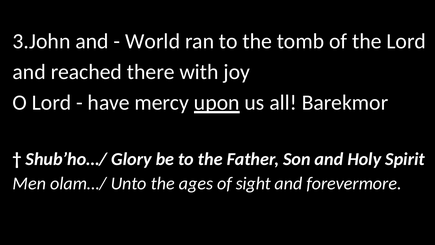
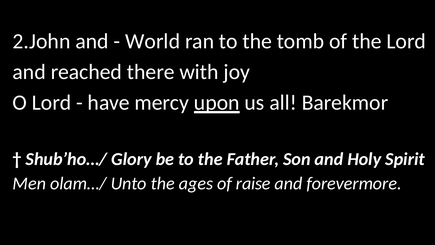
3.John: 3.John -> 2.John
sight: sight -> raise
